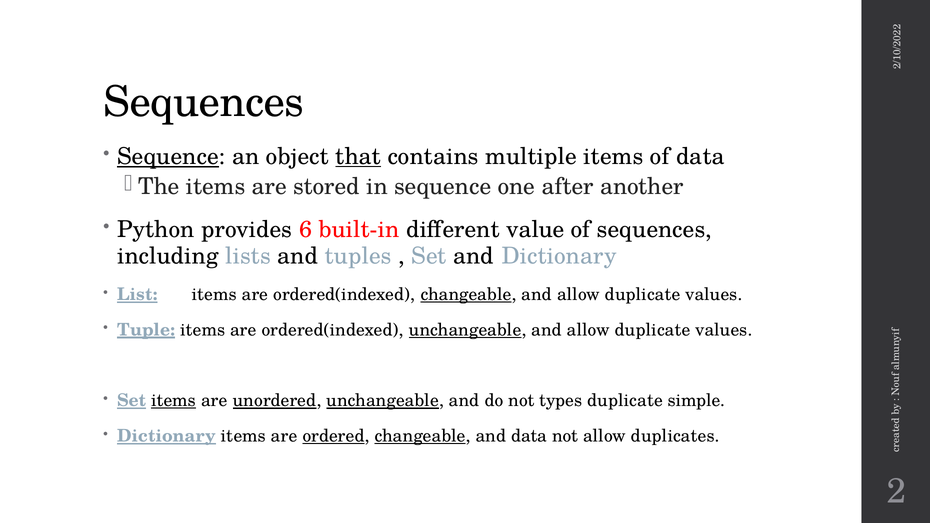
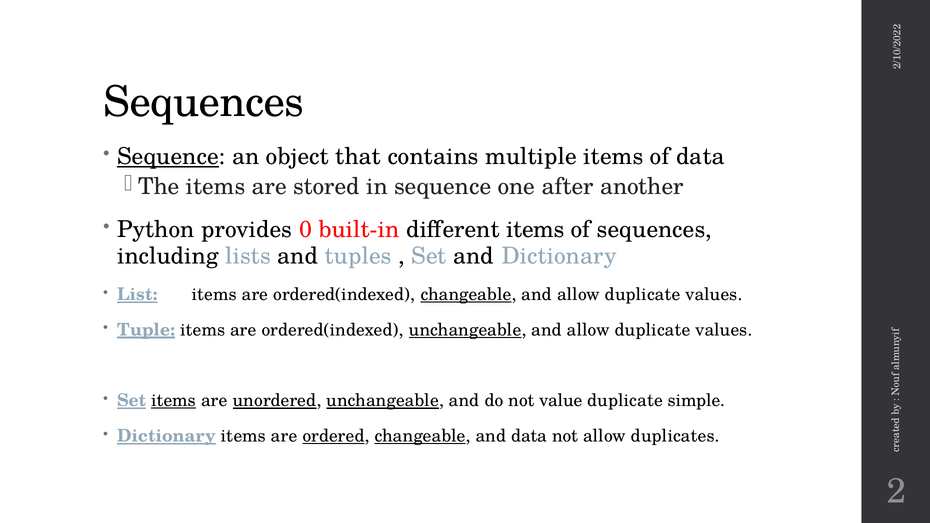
that underline: present -> none
provides 6: 6 -> 0
different value: value -> items
types: types -> value
